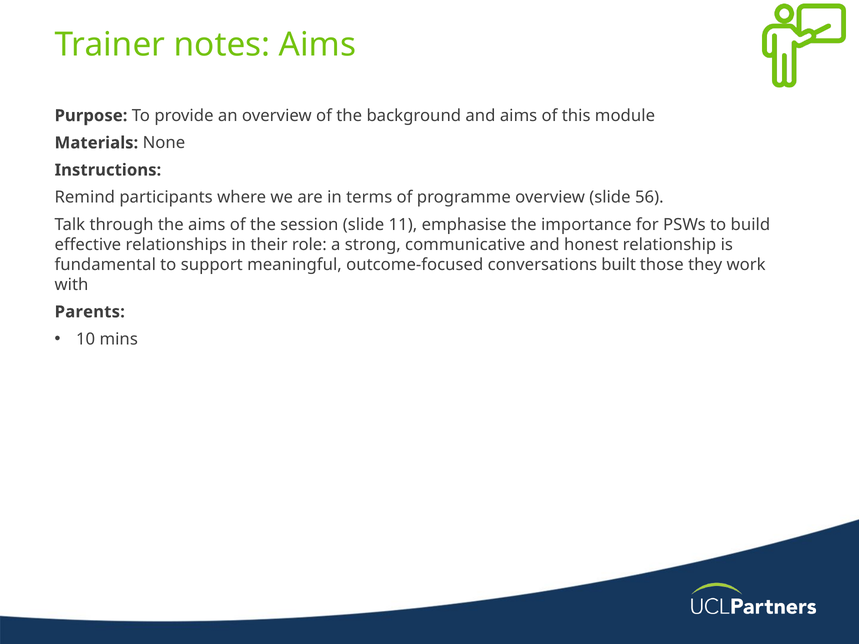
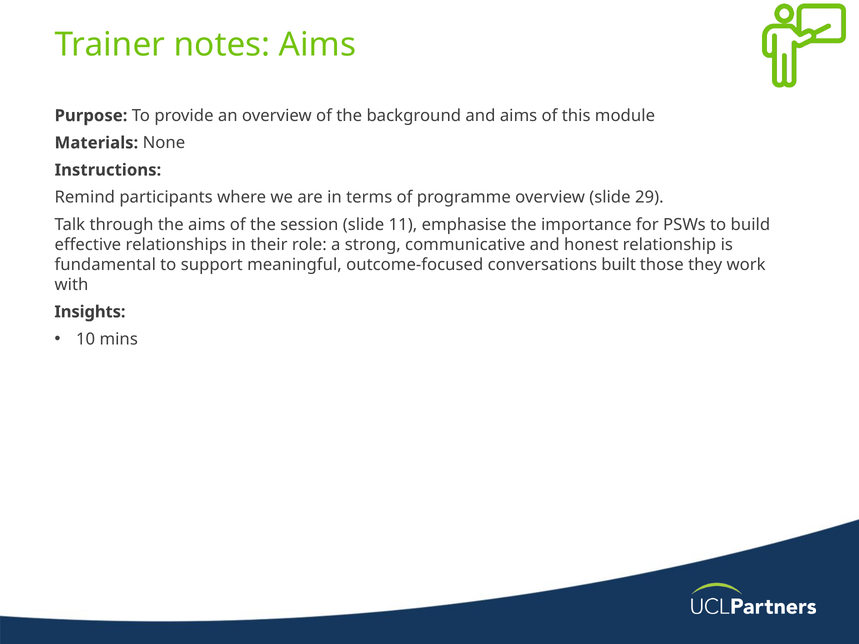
56: 56 -> 29
Parents: Parents -> Insights
